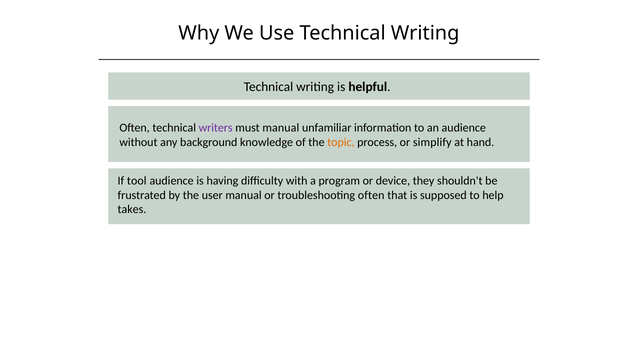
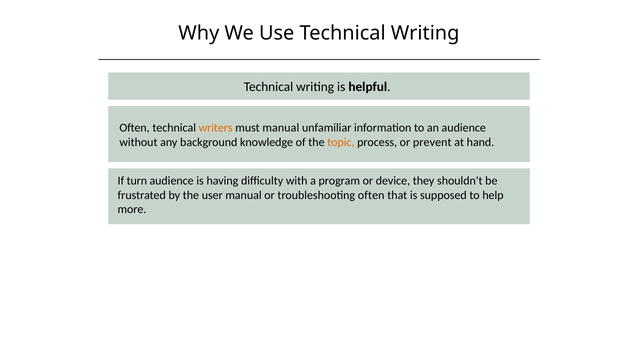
writers colour: purple -> orange
simplify: simplify -> prevent
tool: tool -> turn
takes: takes -> more
